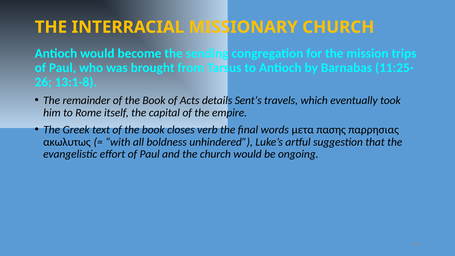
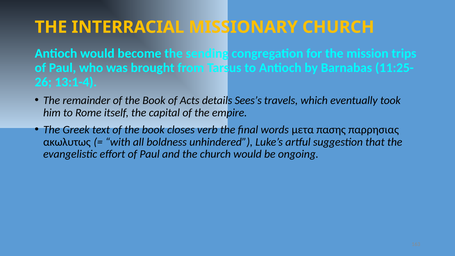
13:1-8: 13:1-8 -> 13:1-4
Sent’s: Sent’s -> Sees’s
